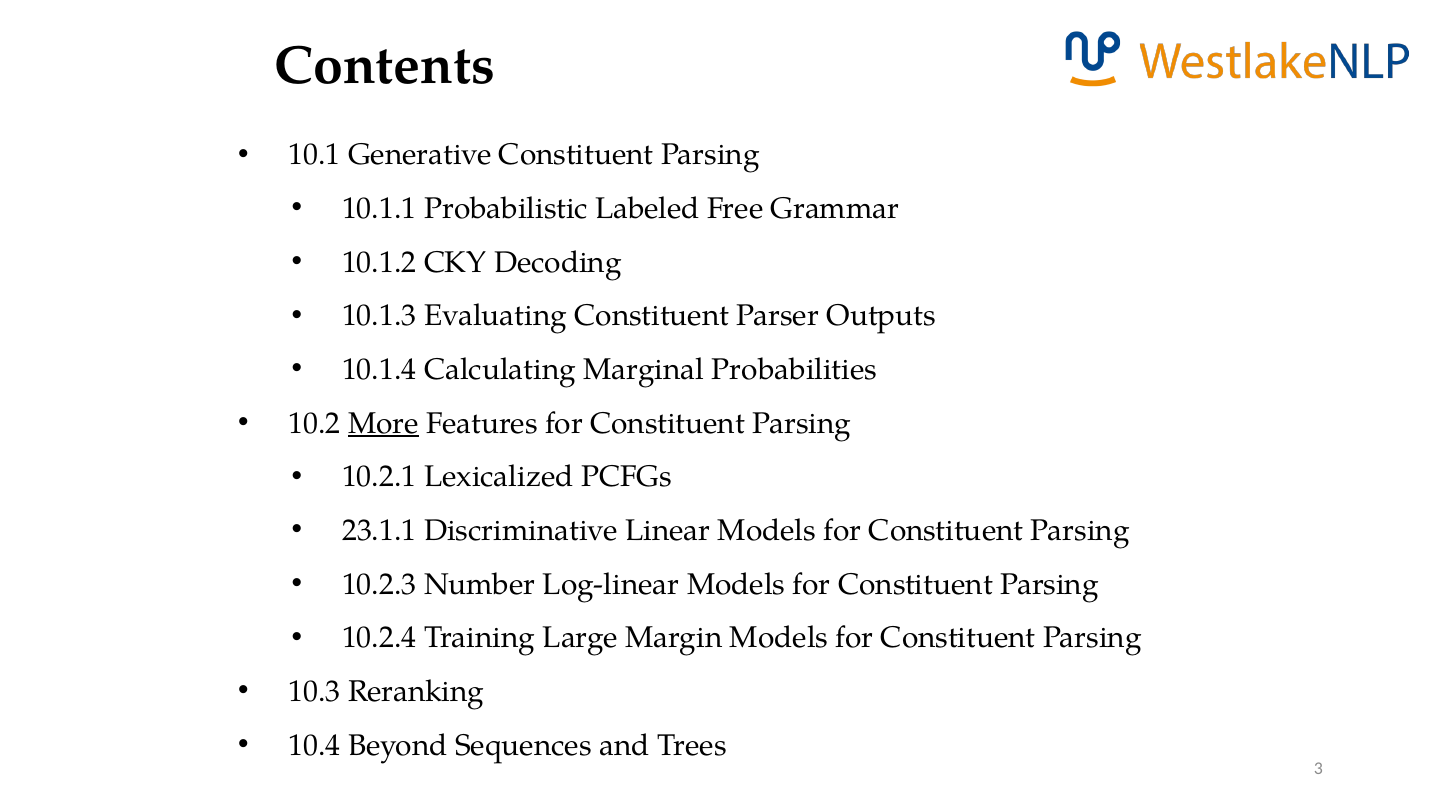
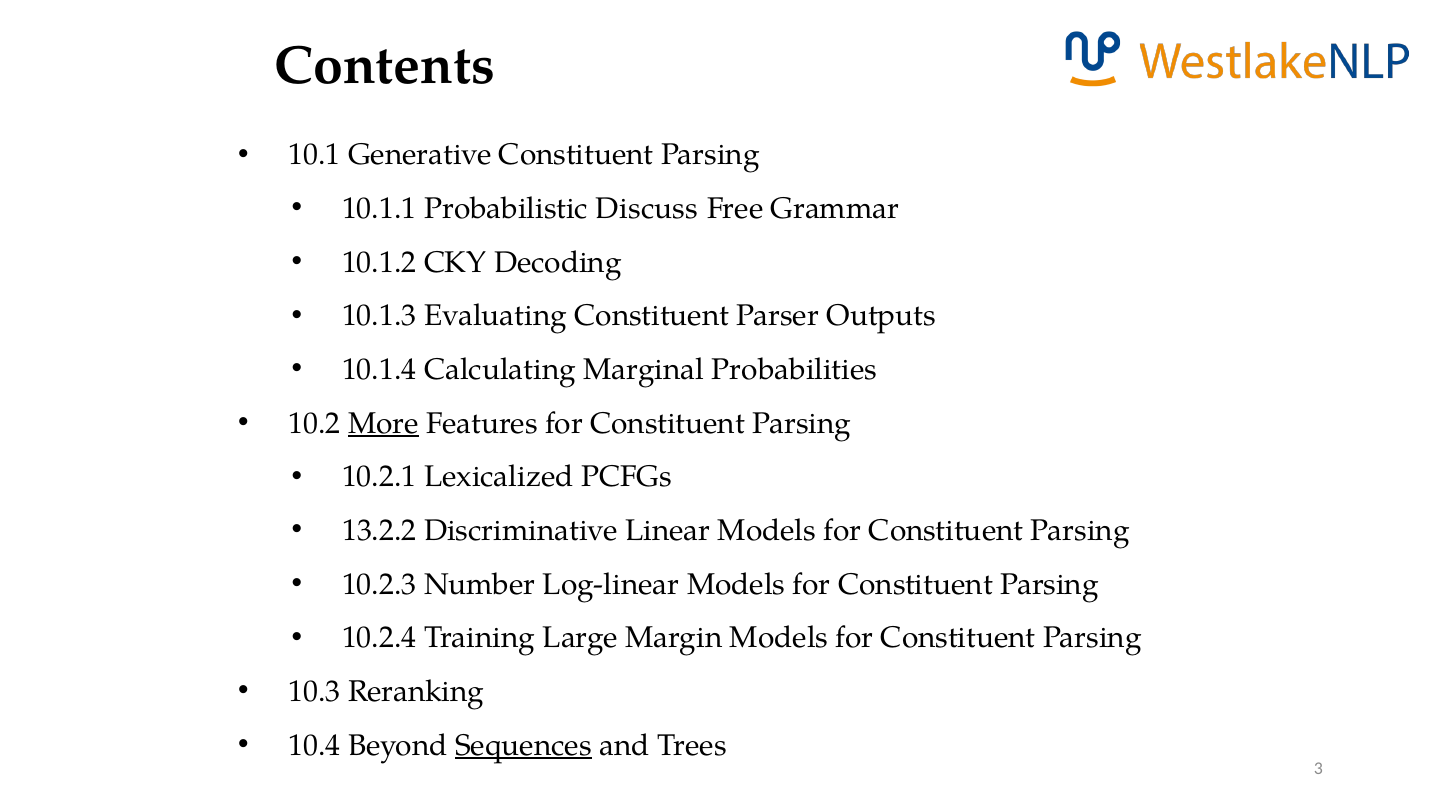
Labeled: Labeled -> Discuss
23.1.1: 23.1.1 -> 13.2.2
Sequences underline: none -> present
